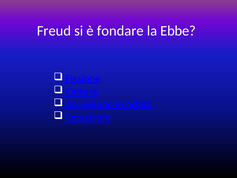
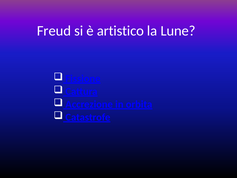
fondare: fondare -> artistico
Ebbe: Ebbe -> Lune
